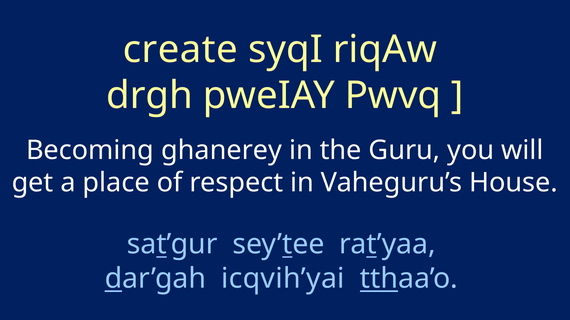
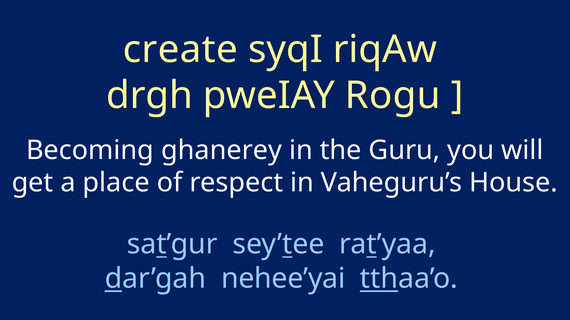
Pwvq: Pwvq -> Rogu
icqvih’yai: icqvih’yai -> nehee’yai
